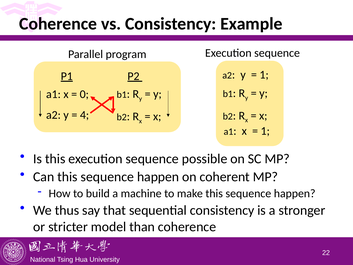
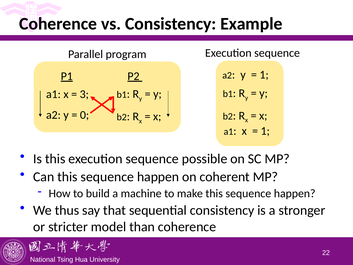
0: 0 -> 3
4: 4 -> 0
